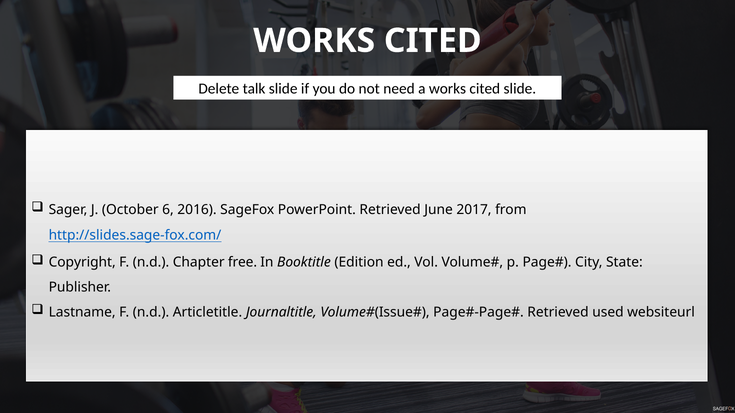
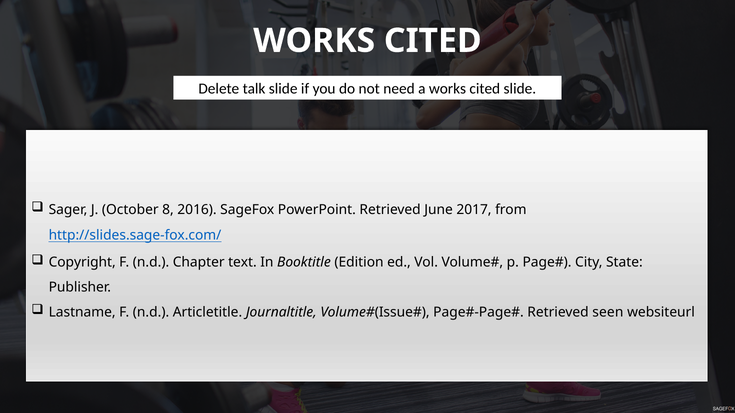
6: 6 -> 8
free: free -> text
used: used -> seen
